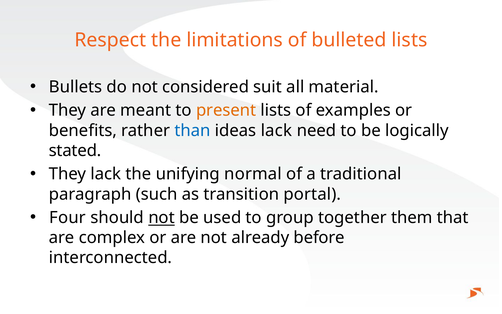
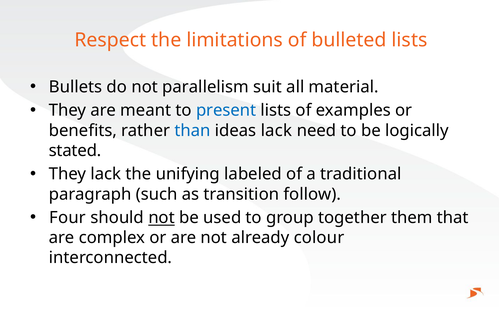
considered: considered -> parallelism
present colour: orange -> blue
normal: normal -> labeled
portal: portal -> follow
before: before -> colour
